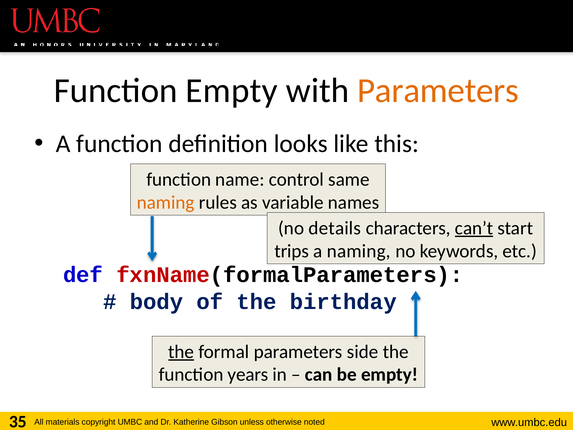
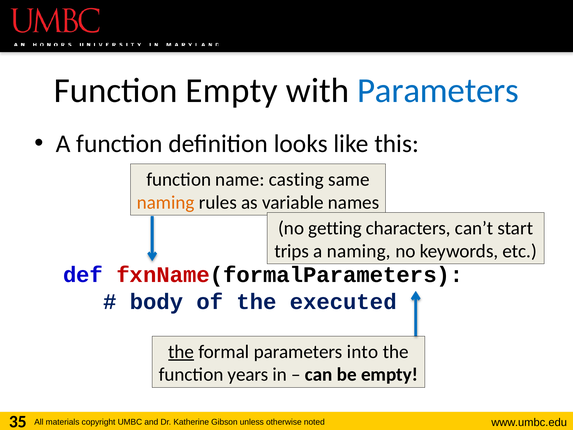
Parameters at (438, 90) colour: orange -> blue
control: control -> casting
details: details -> getting
can’t underline: present -> none
birthday: birthday -> executed
side: side -> into
